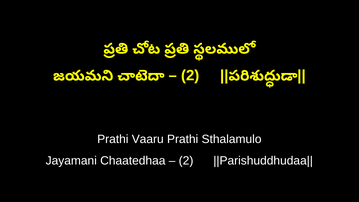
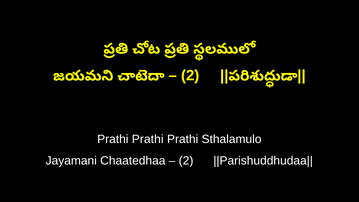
Vaaru at (148, 139): Vaaru -> Prathi
